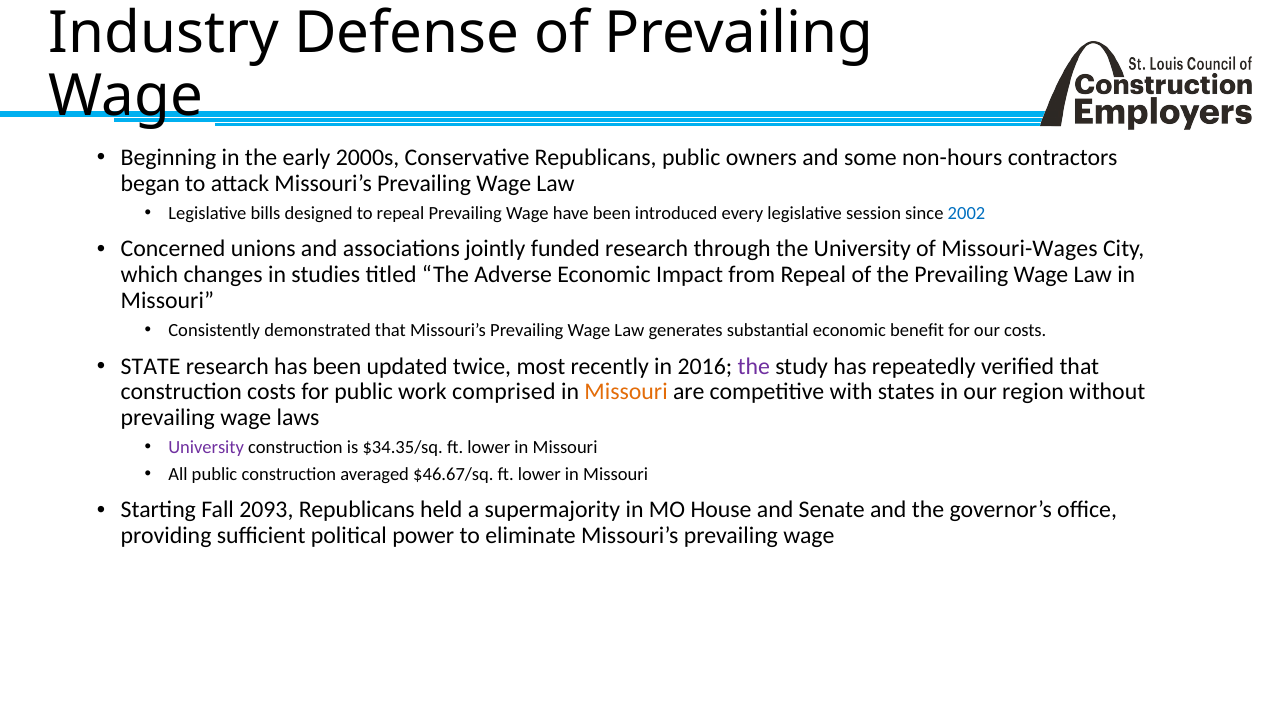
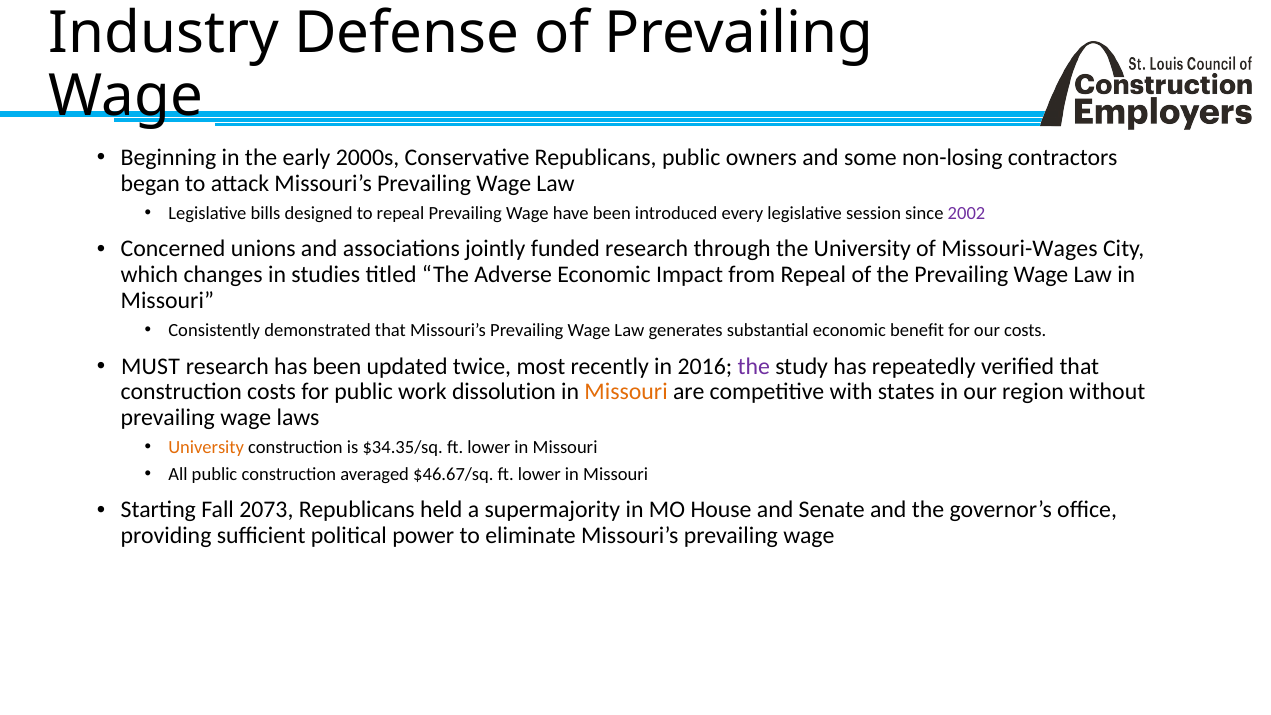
non-hours: non-hours -> non-losing
2002 colour: blue -> purple
STATE: STATE -> MUST
comprised: comprised -> dissolution
University at (206, 447) colour: purple -> orange
2093: 2093 -> 2073
